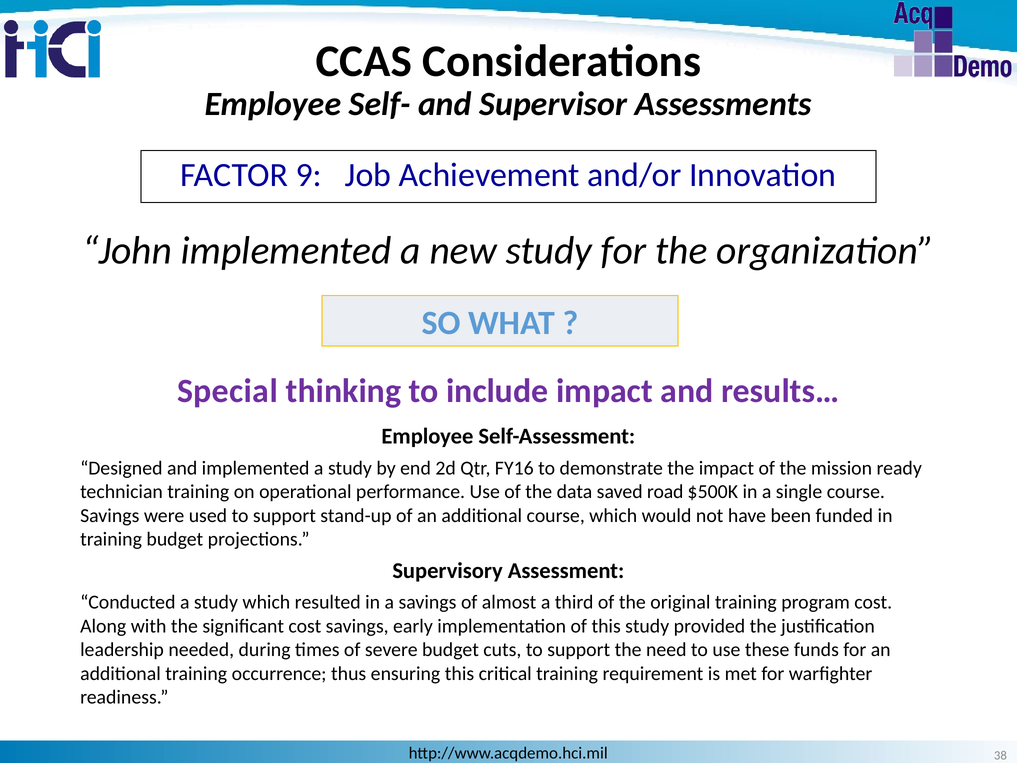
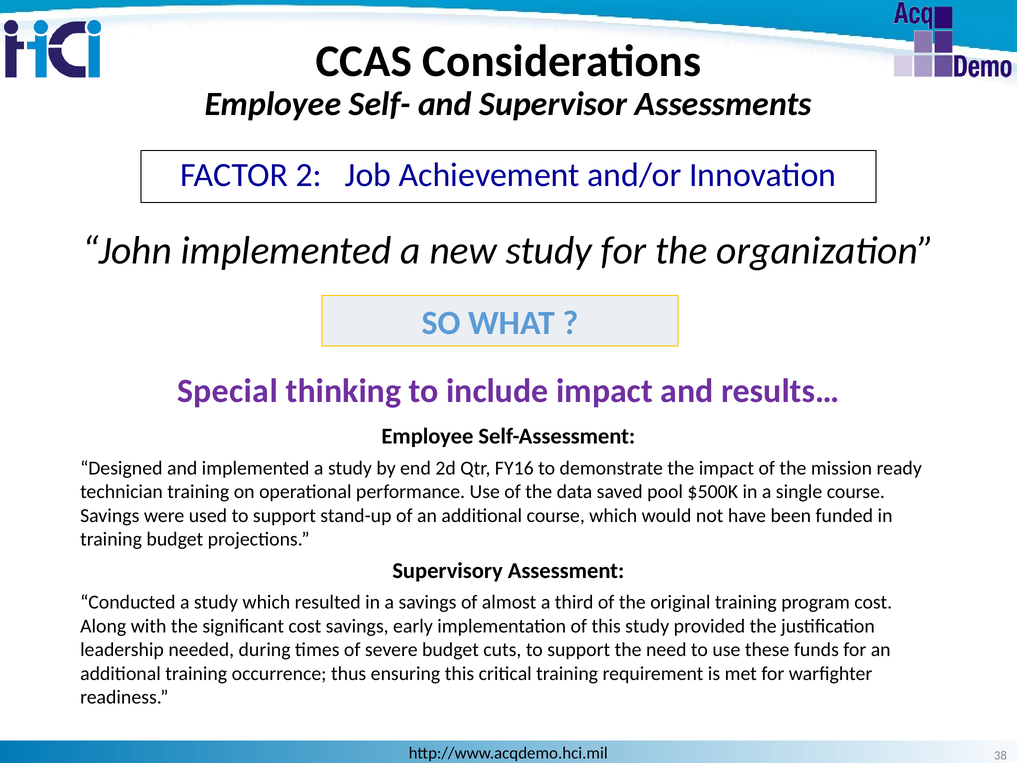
9: 9 -> 2
road: road -> pool
